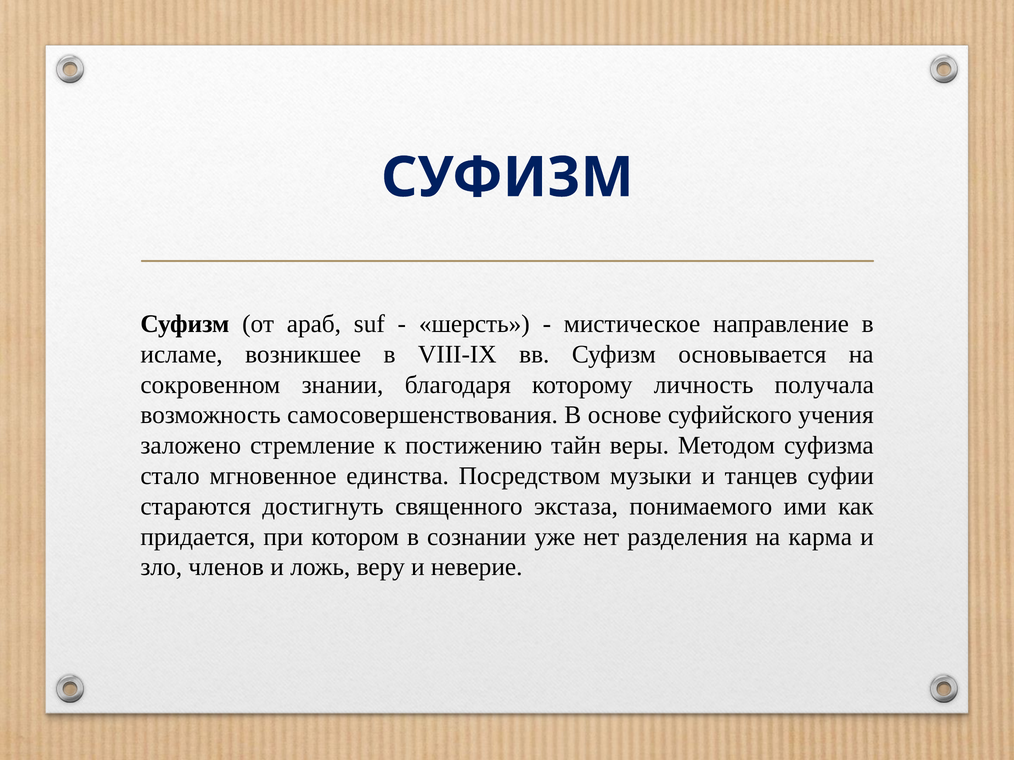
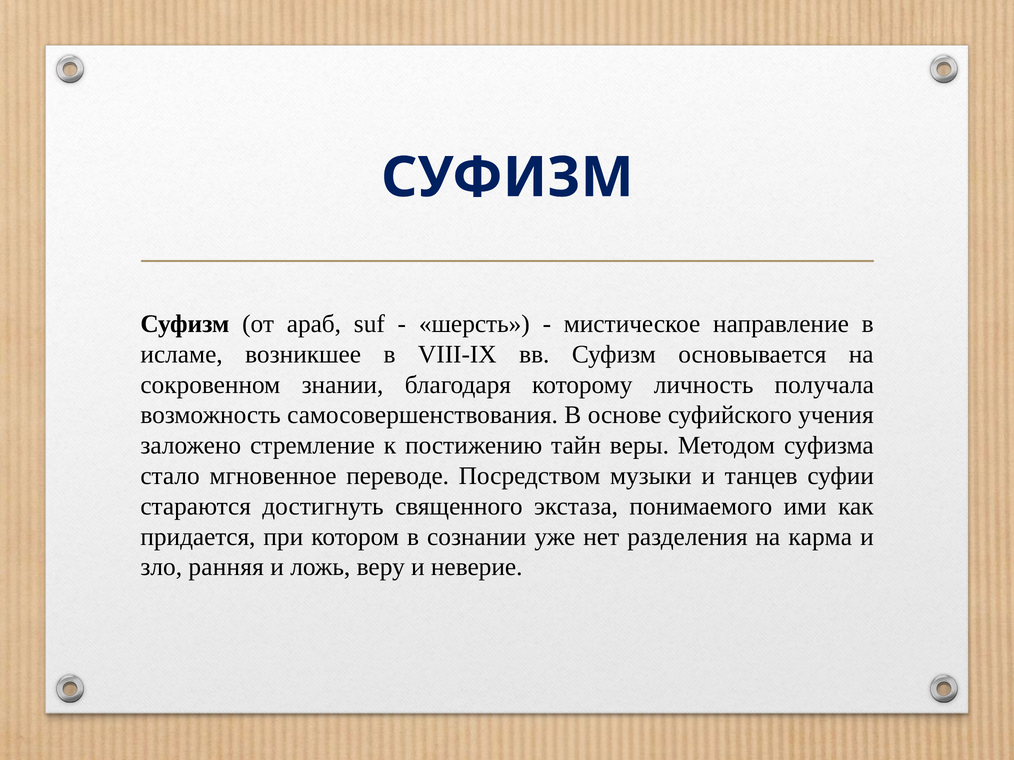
единства: единства -> переводе
членов: членов -> ранняя
